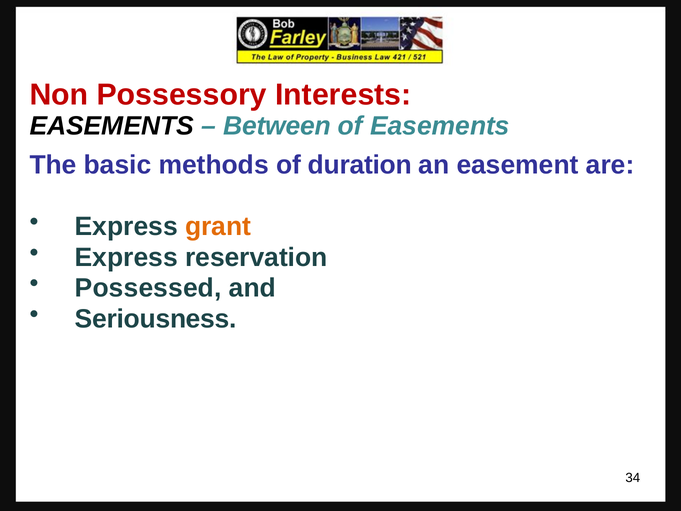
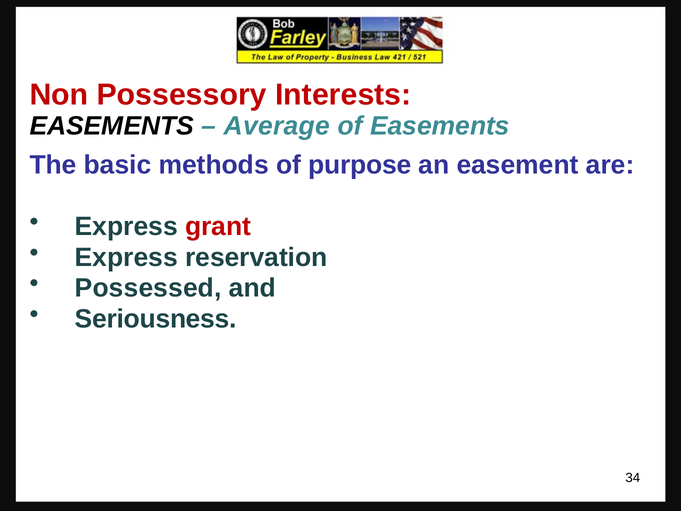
Between: Between -> Average
duration: duration -> purpose
grant colour: orange -> red
